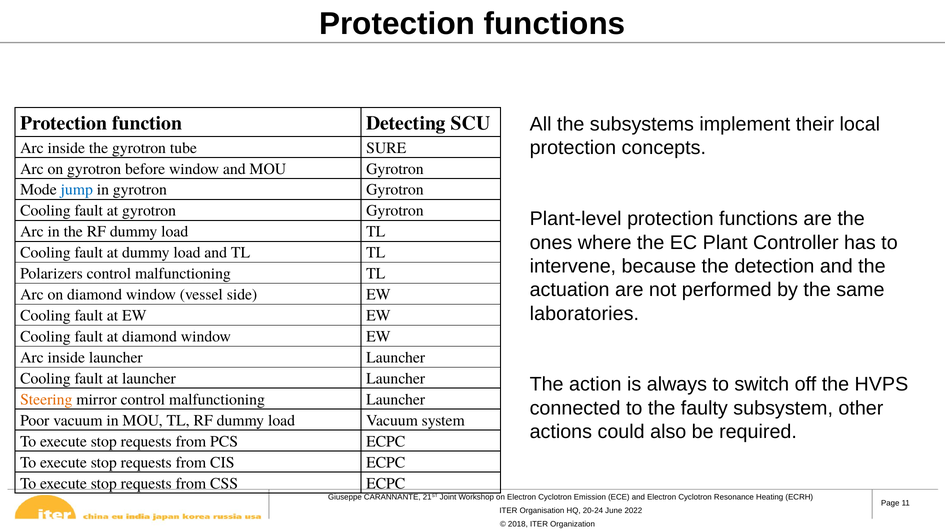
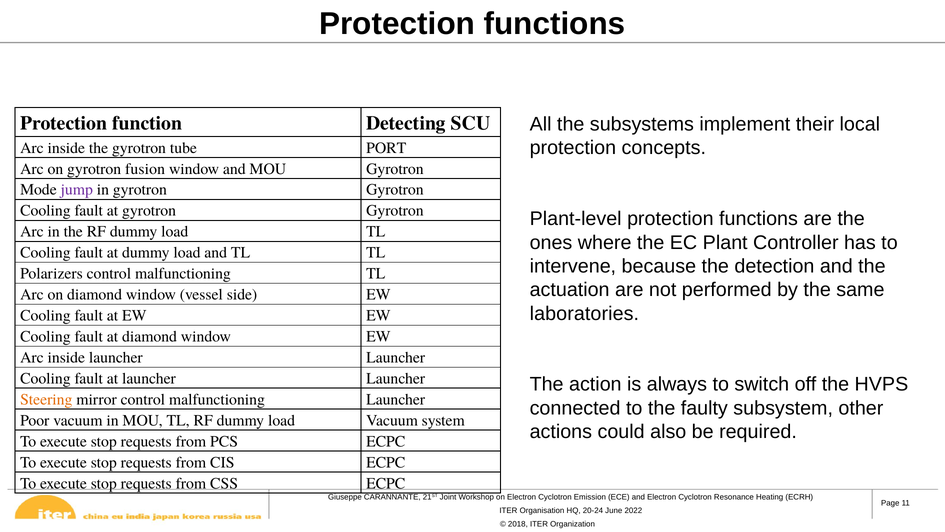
SURE: SURE -> PORT
before: before -> fusion
jump colour: blue -> purple
